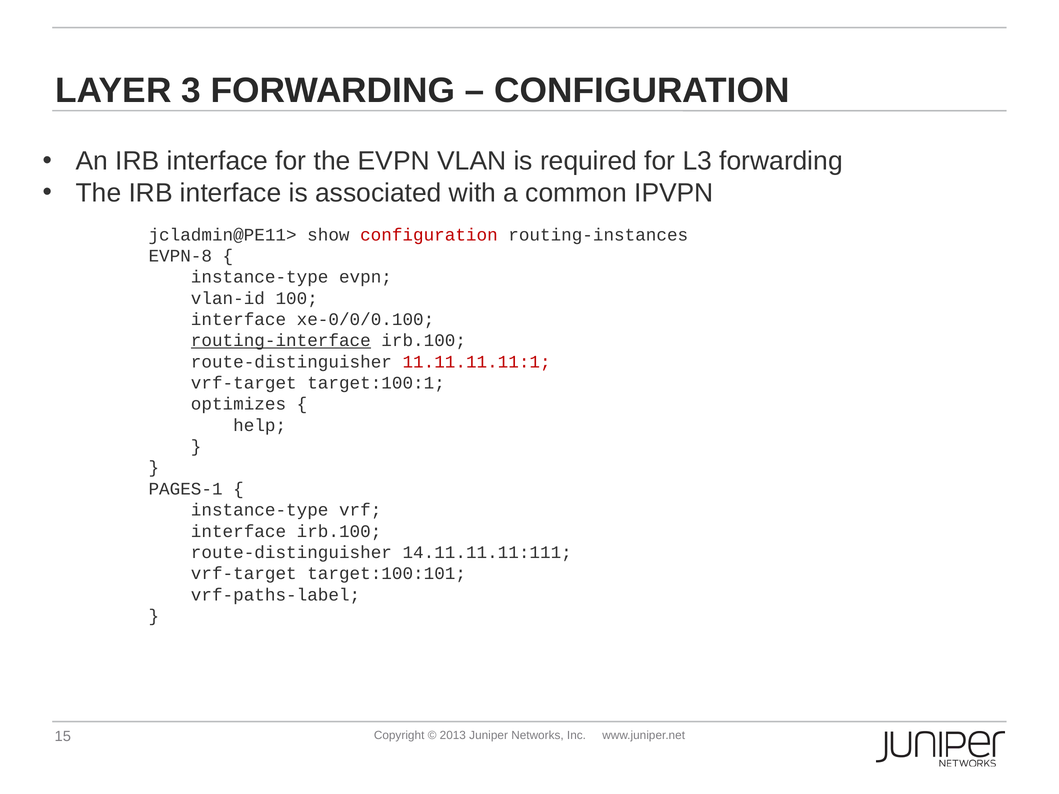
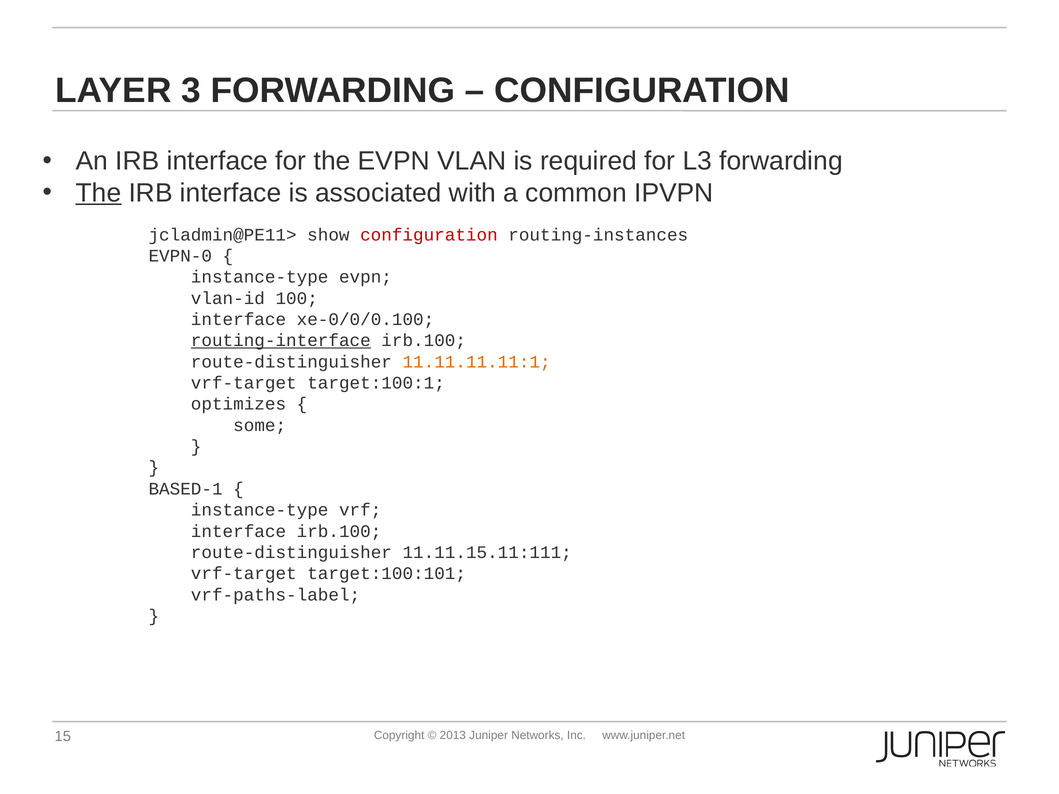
The at (99, 193) underline: none -> present
EVPN-8: EVPN-8 -> EVPN-0
11.11.11.11:1 colour: red -> orange
help: help -> some
PAGES-1: PAGES-1 -> BASED-1
14.11.11.11:111: 14.11.11.11:111 -> 11.11.15.11:111
